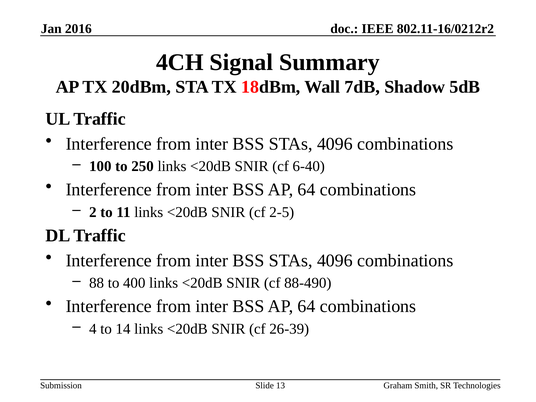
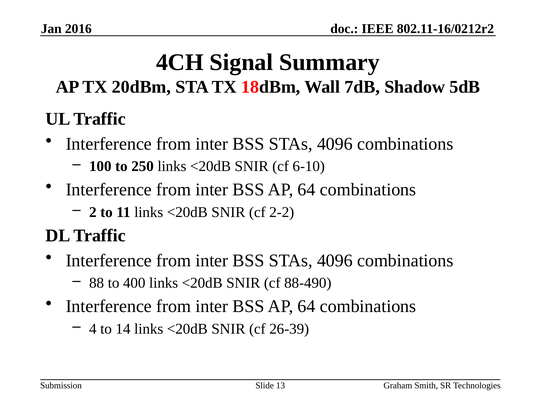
6-40: 6-40 -> 6-10
2-5: 2-5 -> 2-2
